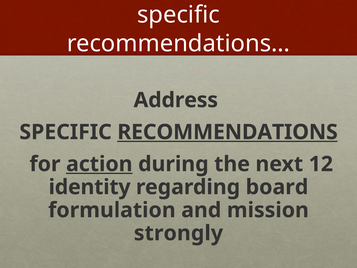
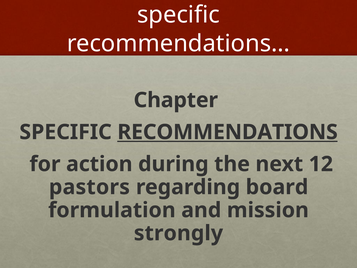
Address: Address -> Chapter
action underline: present -> none
identity: identity -> pastors
